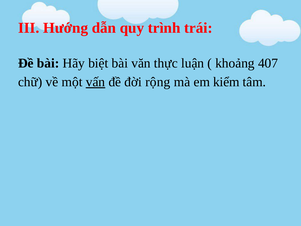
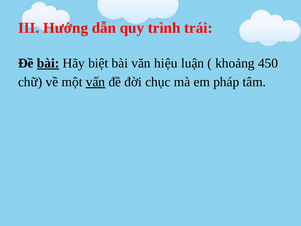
bài at (48, 63) underline: none -> present
thực: thực -> hiệu
407: 407 -> 450
rộng: rộng -> chục
kiểm: kiểm -> pháp
